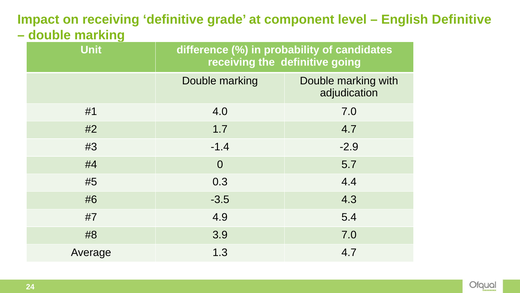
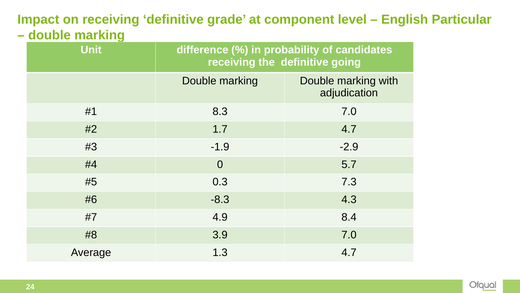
English Definitive: Definitive -> Particular
4.0: 4.0 -> 8.3
-1.4: -1.4 -> -1.9
4.4: 4.4 -> 7.3
-3.5: -3.5 -> -8.3
5.4: 5.4 -> 8.4
